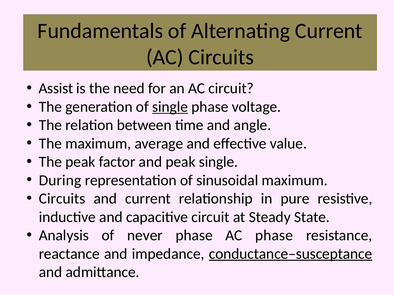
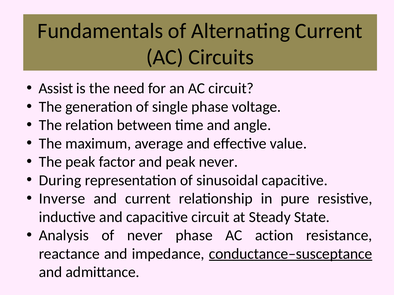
single at (170, 107) underline: present -> none
peak single: single -> never
sinusoidal maximum: maximum -> capacitive
Circuits at (62, 199): Circuits -> Inverse
AC phase: phase -> action
